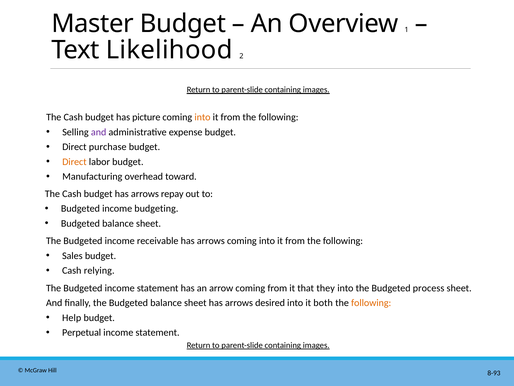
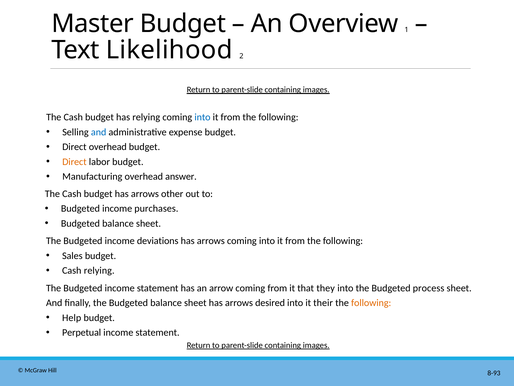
has picture: picture -> relying
into at (202, 117) colour: orange -> blue
and at (99, 132) colour: purple -> blue
Direct purchase: purchase -> overhead
toward: toward -> answer
repay: repay -> other
budgeting: budgeting -> purchases
receivable: receivable -> deviations
both: both -> their
